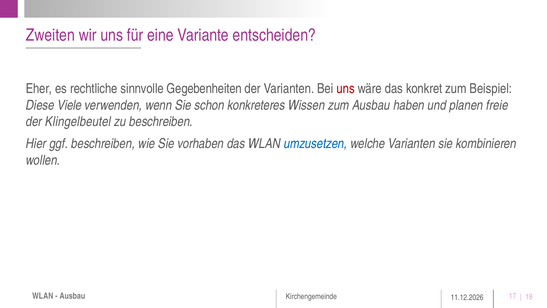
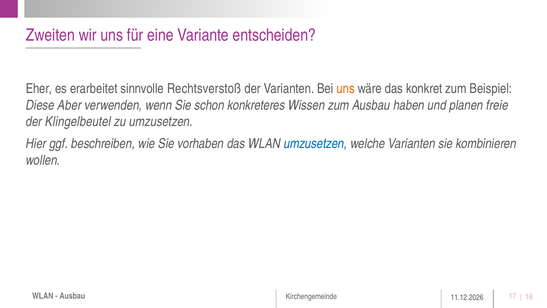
rechtliche: rechtliche -> erarbeitet
Gegebenheiten: Gegebenheiten -> Rechtsverstoß
uns at (346, 89) colour: red -> orange
Viele: Viele -> Aber
zu beschreiben: beschreiben -> umzusetzen
